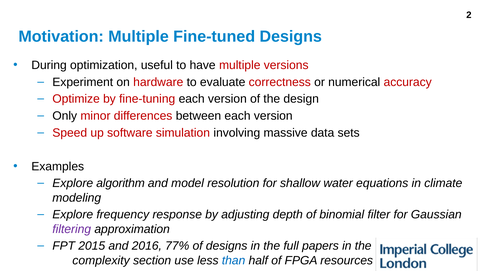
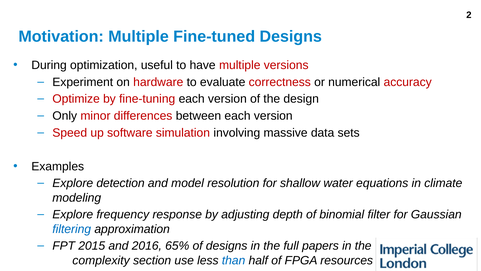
algorithm: algorithm -> detection
filtering colour: purple -> blue
77%: 77% -> 65%
